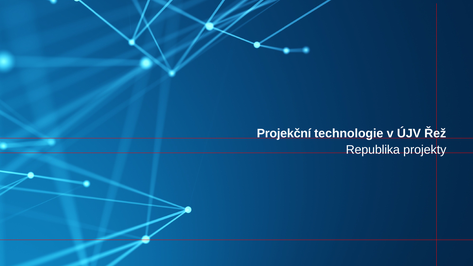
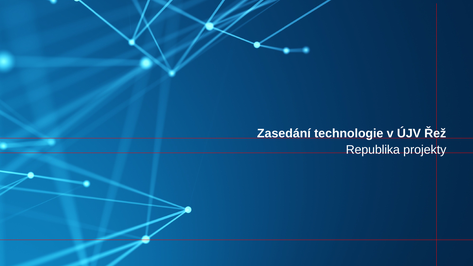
Projekční: Projekční -> Zasedání
